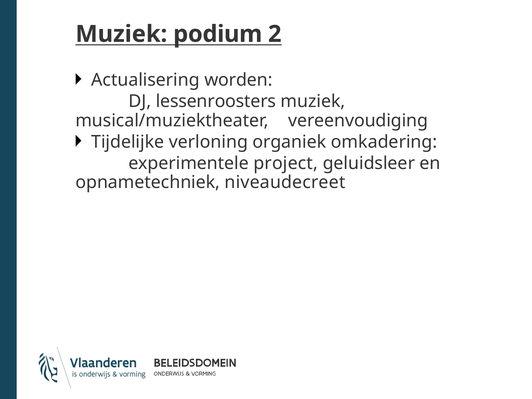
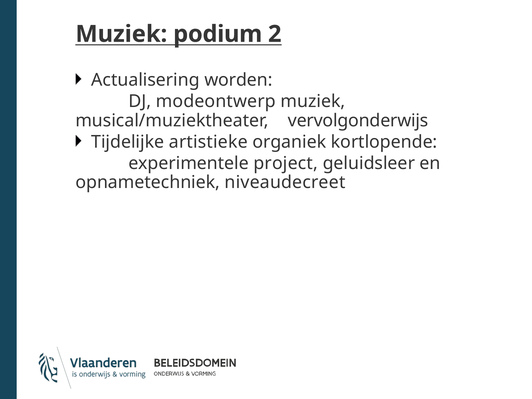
lessenroosters: lessenroosters -> modeontwerp
vereenvoudiging: vereenvoudiging -> vervolgonderwijs
verloning: verloning -> artistieke
omkadering: omkadering -> kortlopende
